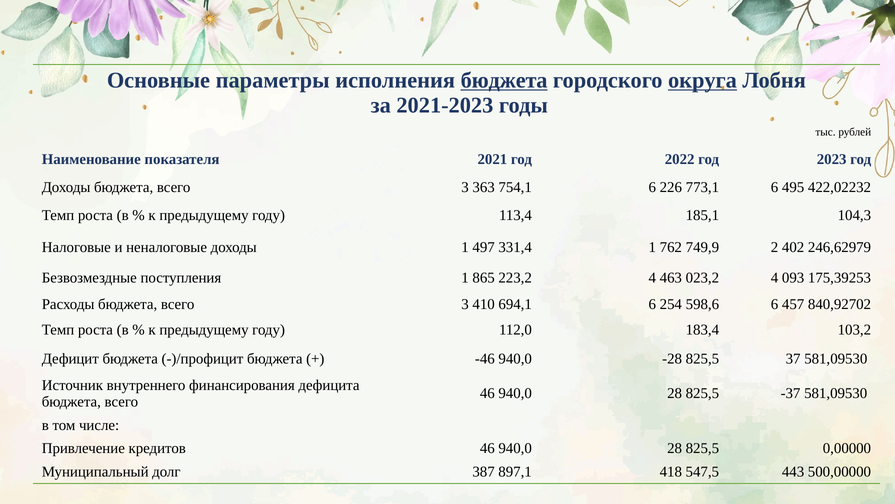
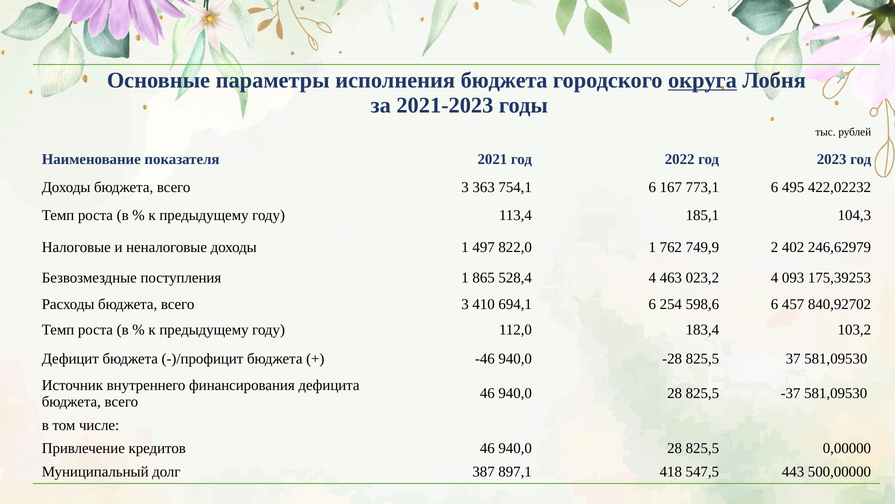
бюджета at (504, 80) underline: present -> none
226: 226 -> 167
331,4: 331,4 -> 822,0
223,2: 223,2 -> 528,4
